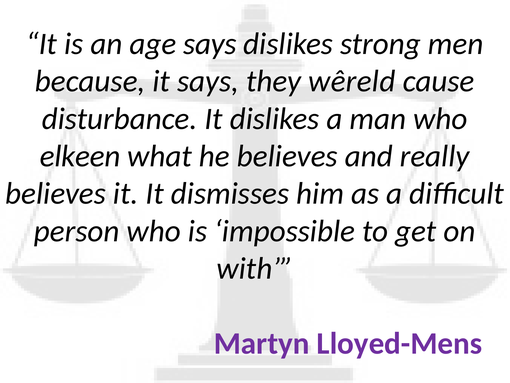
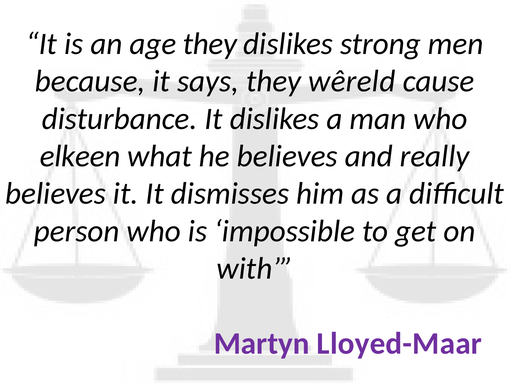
age says: says -> they
Lloyed-Mens: Lloyed-Mens -> Lloyed-Maar
